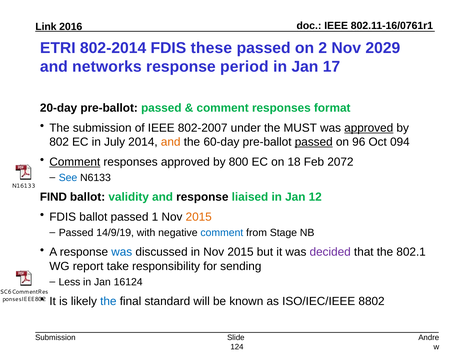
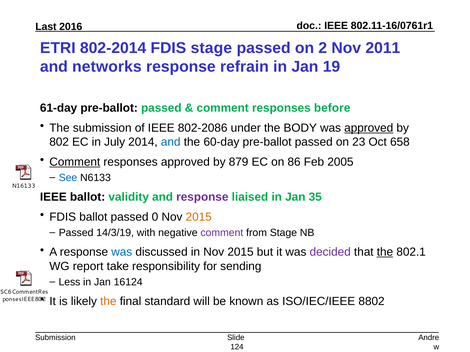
Link: Link -> Last
FDIS these: these -> stage
2029: 2029 -> 2011
period: period -> refrain
17: 17 -> 19
20-day: 20-day -> 61-day
format: format -> before
802-2007: 802-2007 -> 802-2086
MUST: MUST -> BODY
and at (171, 142) colour: orange -> blue
passed at (314, 142) underline: present -> none
96: 96 -> 23
094: 094 -> 658
800: 800 -> 879
18: 18 -> 86
2072: 2072 -> 2005
FIND at (53, 197): FIND -> IEEE
response at (202, 197) colour: black -> purple
12: 12 -> 35
1: 1 -> 0
14/9/19: 14/9/19 -> 14/3/19
comment at (222, 233) colour: blue -> purple
the at (385, 252) underline: none -> present
the at (108, 302) colour: blue -> orange
